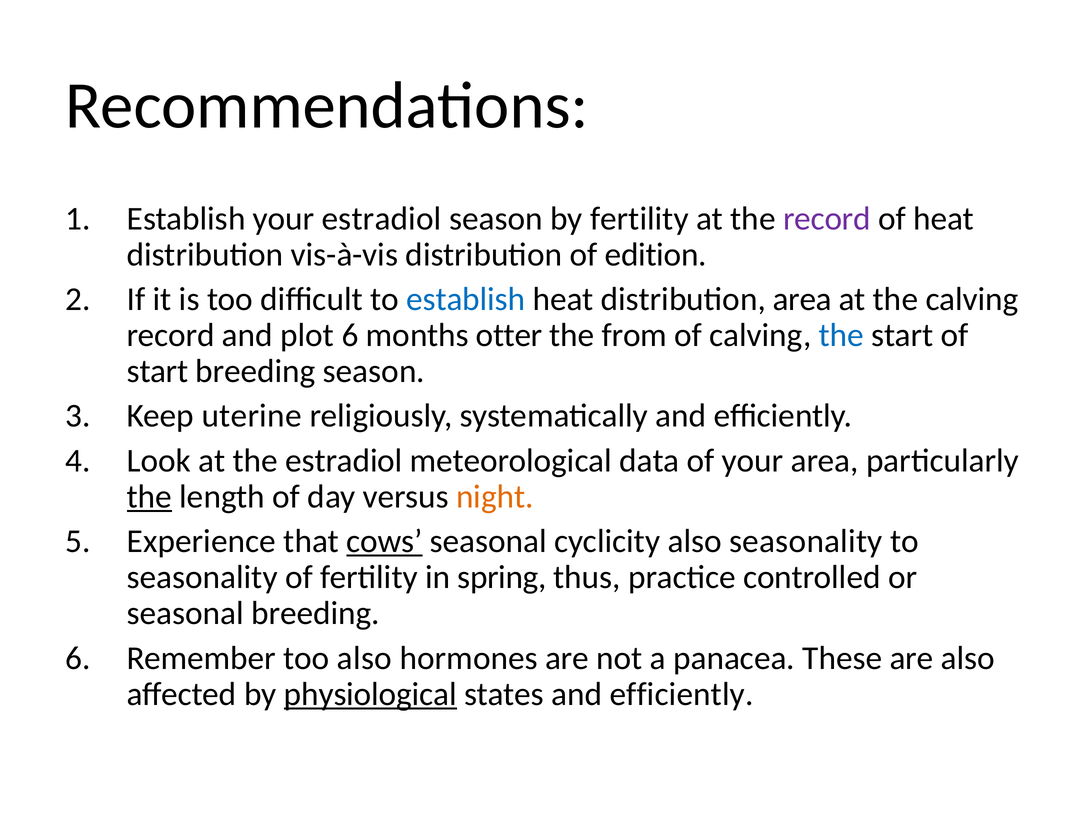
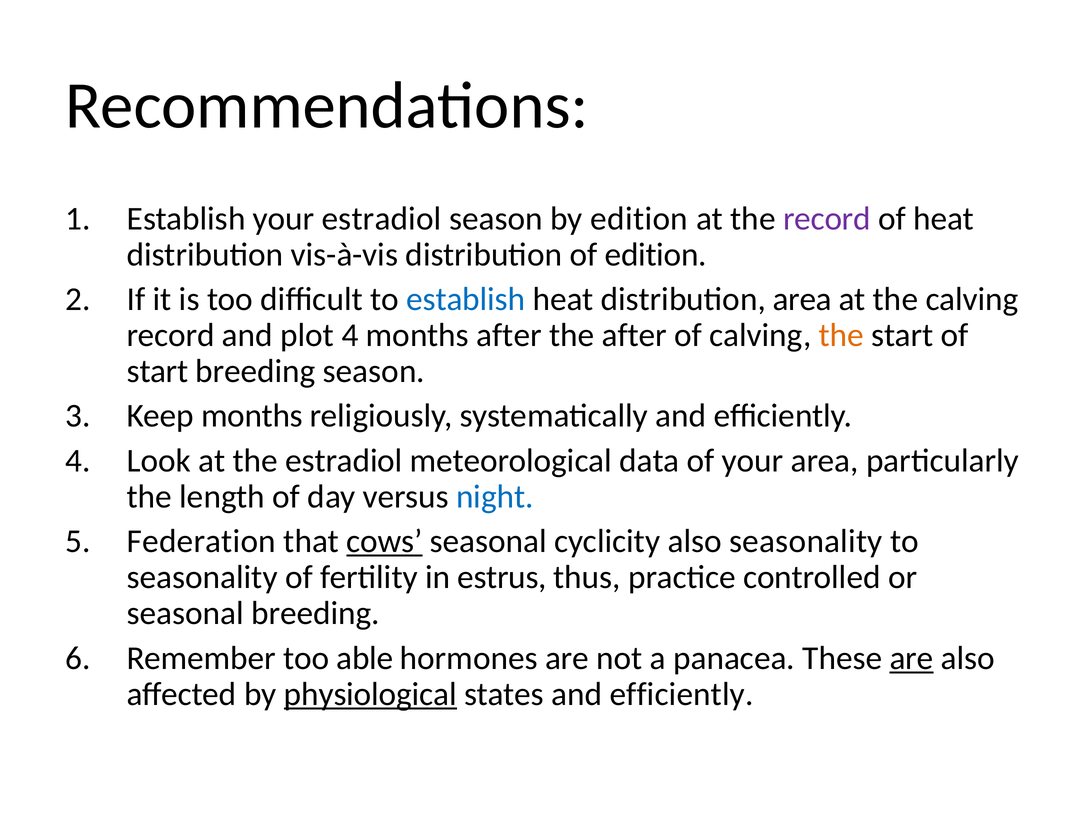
by fertility: fertility -> edition
plot 6: 6 -> 4
months otter: otter -> after
the from: from -> after
the at (841, 335) colour: blue -> orange
Keep uterine: uterine -> months
the at (149, 497) underline: present -> none
night colour: orange -> blue
Experience: Experience -> Federation
spring: spring -> estrus
too also: also -> able
are at (912, 658) underline: none -> present
